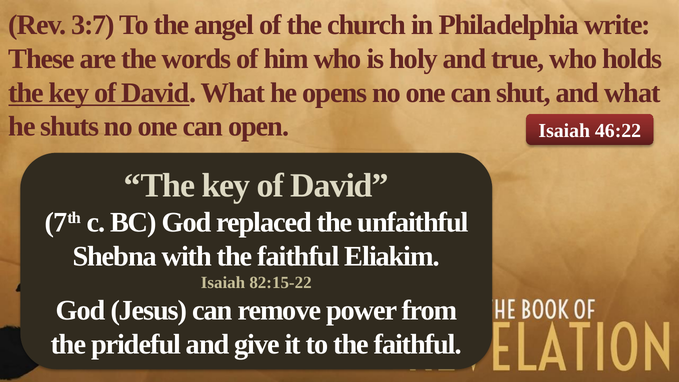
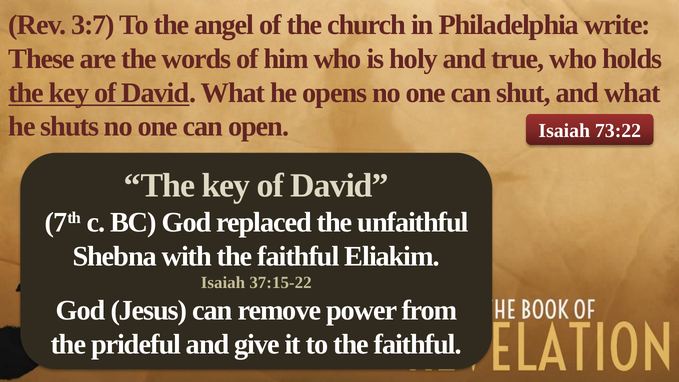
46:22: 46:22 -> 73:22
82:15-22: 82:15-22 -> 37:15-22
